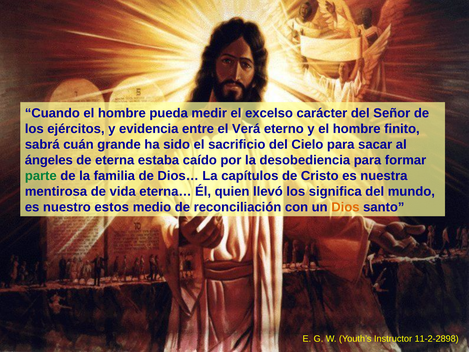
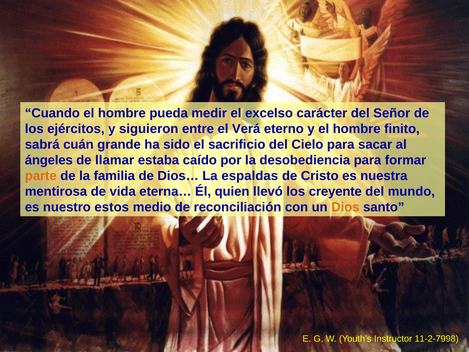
evidencia: evidencia -> siguieron
eterna: eterna -> llamar
parte colour: green -> orange
capítulos: capítulos -> espaldas
significa: significa -> creyente
11-2-2898: 11-2-2898 -> 11-2-7998
